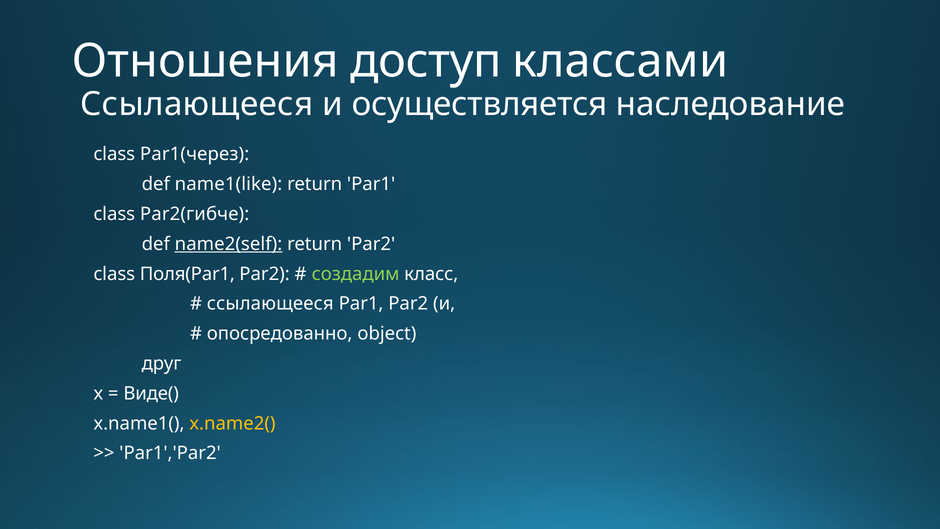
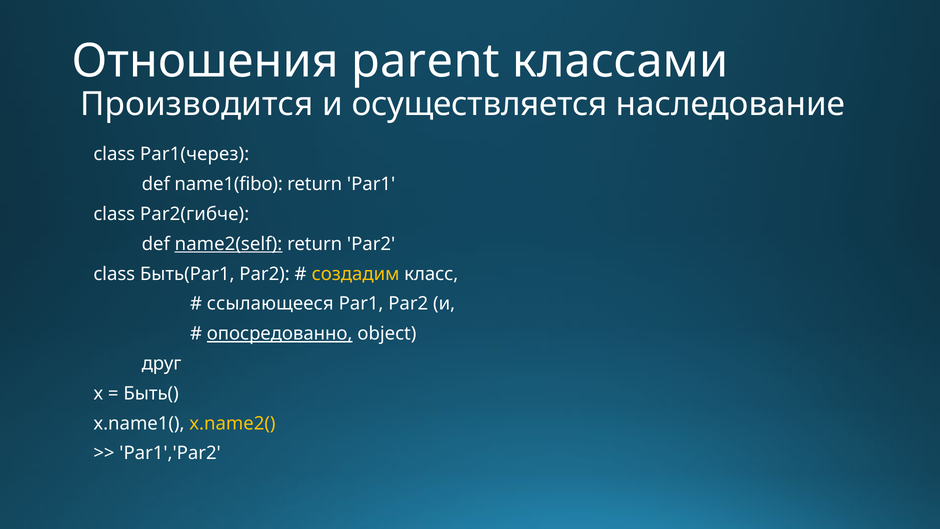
доступ: доступ -> parent
Ссылающееся at (197, 104): Ссылающееся -> Производится
name1(like: name1(like -> name1(fibo
Поля(Par1: Поля(Par1 -> Быть(Par1
создадим colour: light green -> yellow
опосредованно underline: none -> present
Виде(: Виде( -> Быть(
